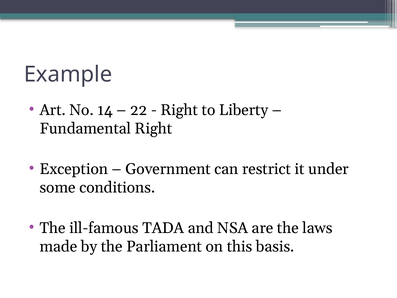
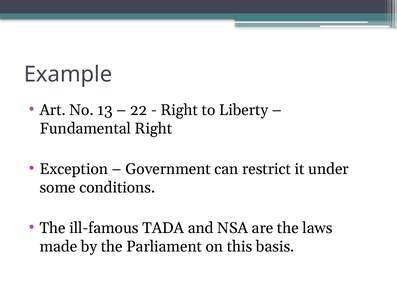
14: 14 -> 13
